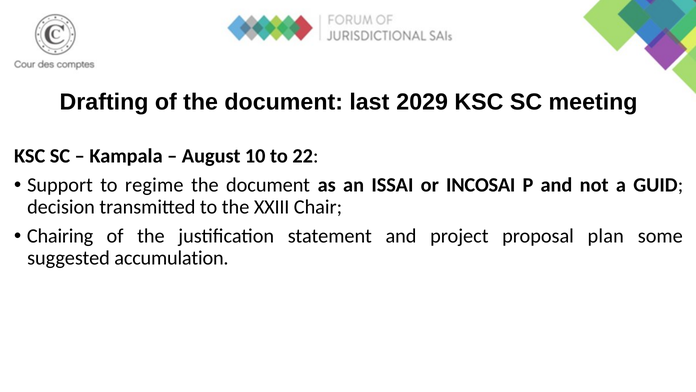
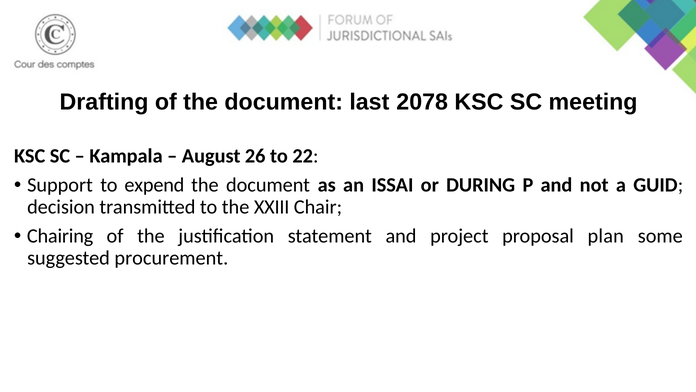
2029: 2029 -> 2078
10: 10 -> 26
regime: regime -> expend
INCOSAI: INCOSAI -> DURING
accumulation: accumulation -> procurement
